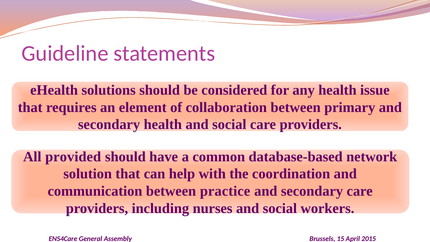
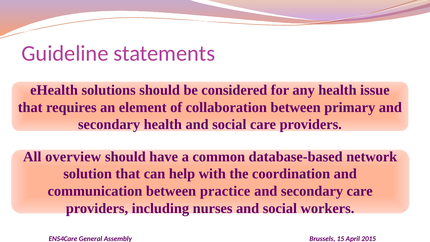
provided: provided -> overview
